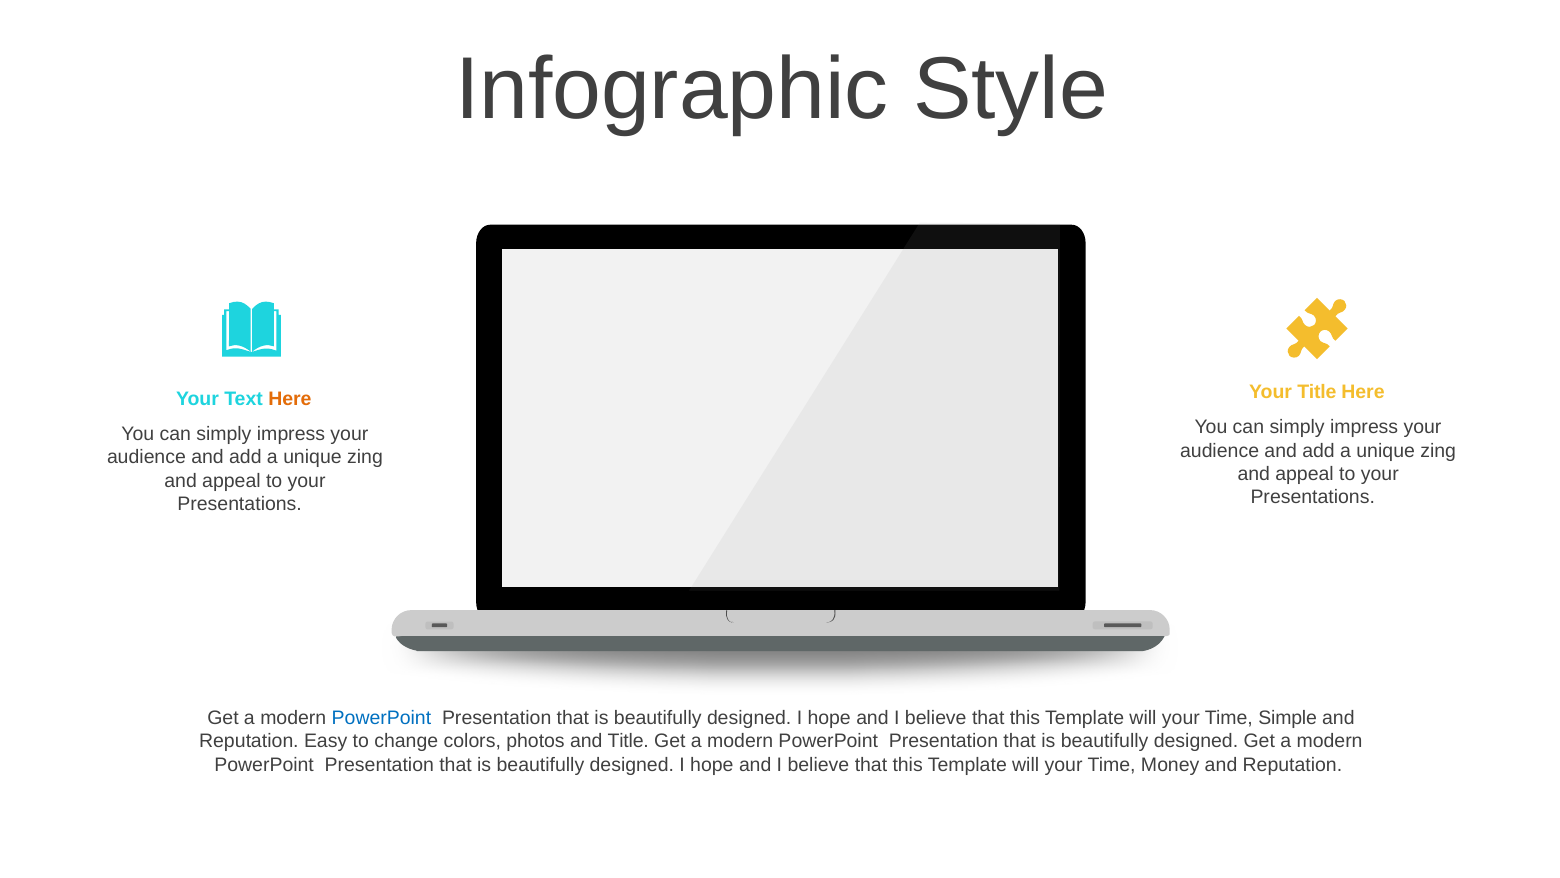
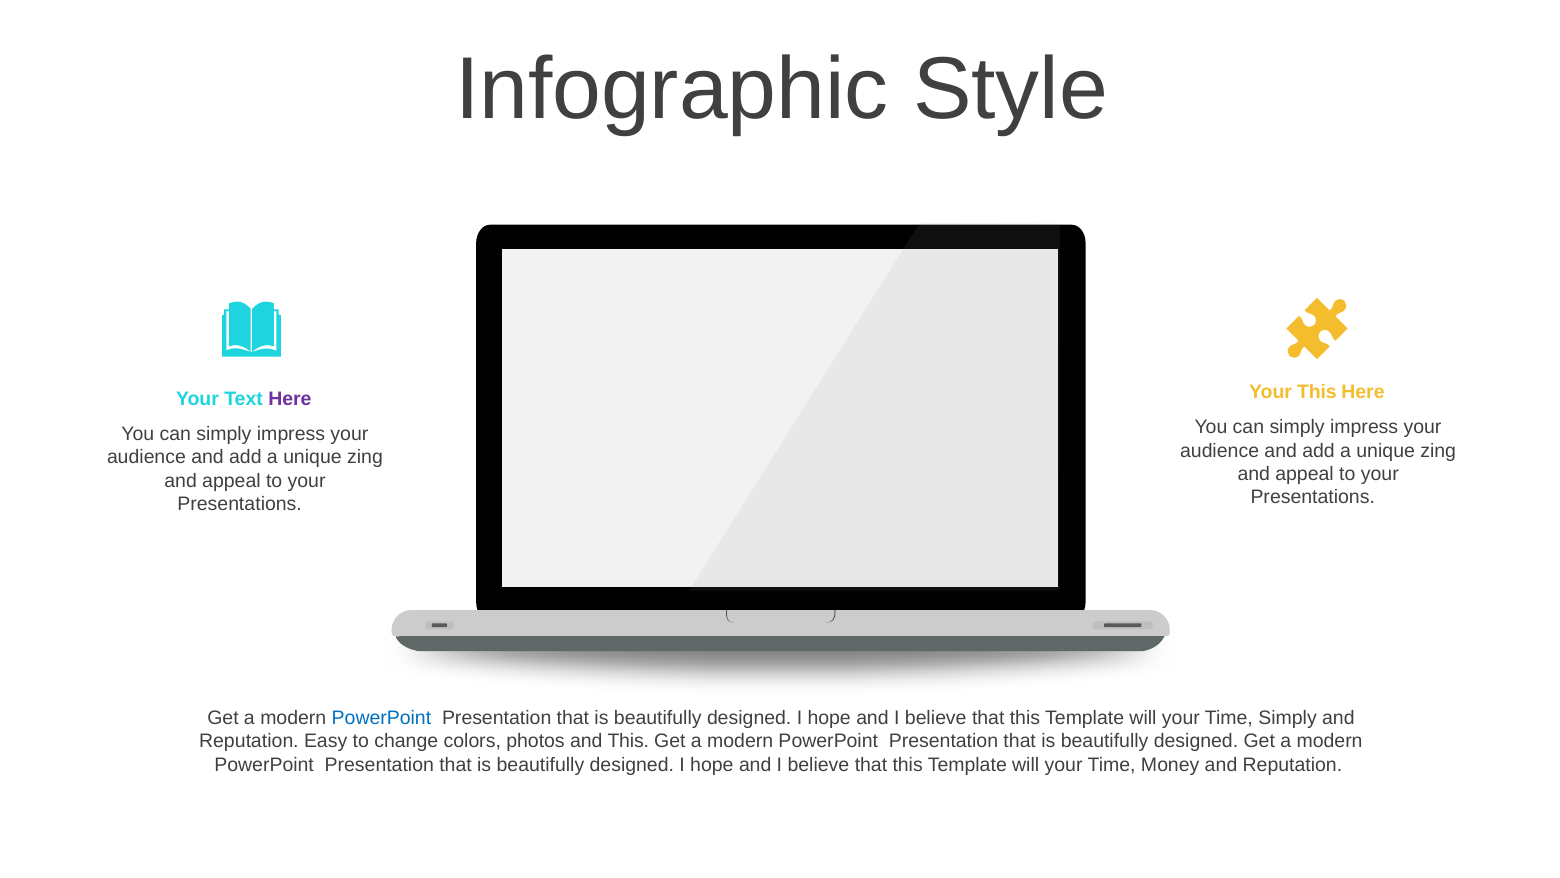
Your Title: Title -> This
Here at (290, 398) colour: orange -> purple
Time Simple: Simple -> Simply
and Title: Title -> This
